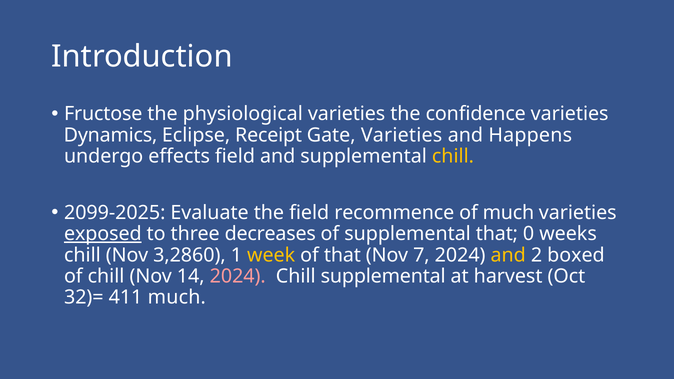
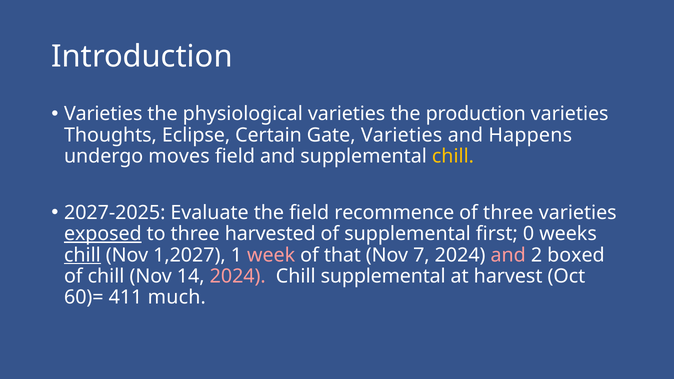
Fructose at (103, 114): Fructose -> Varieties
confidence: confidence -> production
Dynamics: Dynamics -> Thoughts
Receipt: Receipt -> Certain
effects: effects -> moves
2099-2025: 2099-2025 -> 2027-2025
of much: much -> three
decreases: decreases -> harvested
supplemental that: that -> first
chill at (82, 255) underline: none -> present
3,2860: 3,2860 -> 1,2027
week colour: yellow -> pink
and at (508, 255) colour: yellow -> pink
32)=: 32)= -> 60)=
